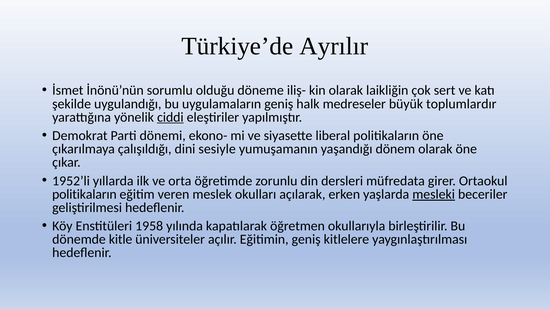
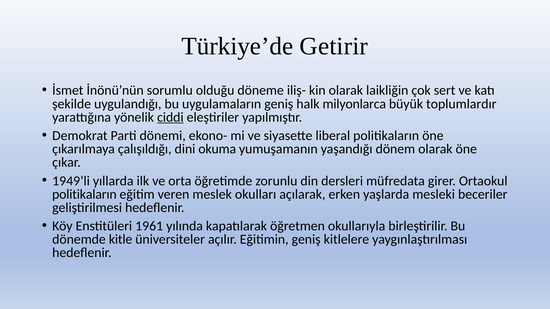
Ayrılır: Ayrılır -> Getirir
medreseler: medreseler -> milyonlarca
sesiyle: sesiyle -> okuma
1952’li: 1952’li -> 1949’li
mesleki underline: present -> none
1958: 1958 -> 1961
